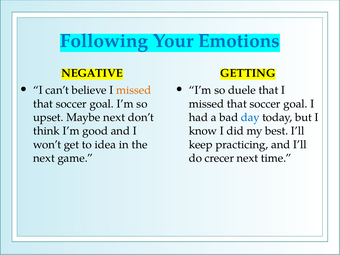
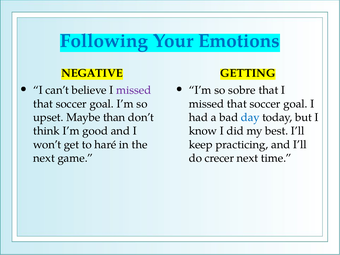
missed at (134, 90) colour: orange -> purple
duele: duele -> sobre
Maybe next: next -> than
idea: idea -> haré
